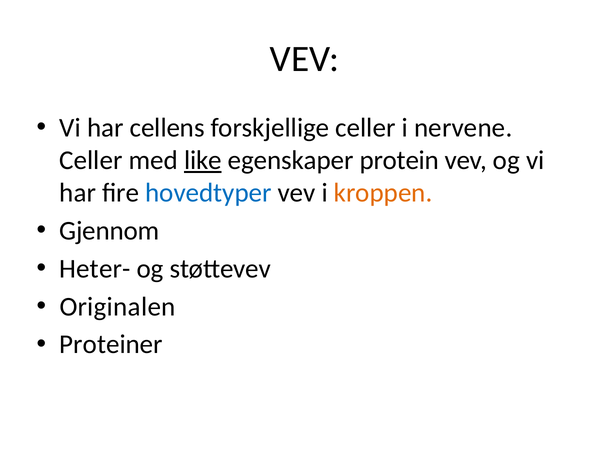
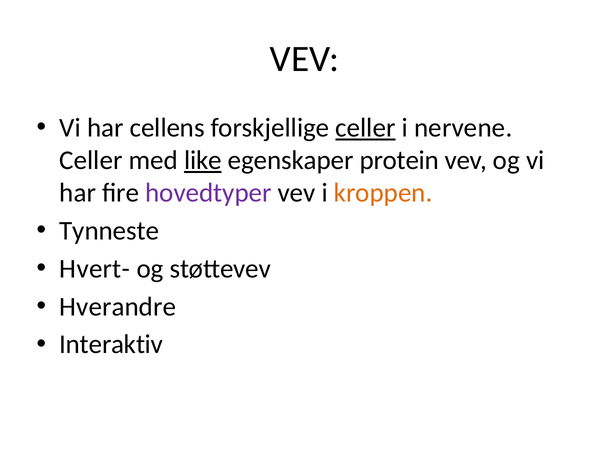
celler at (365, 128) underline: none -> present
hovedtyper colour: blue -> purple
Gjennom: Gjennom -> Tynneste
Heter-: Heter- -> Hvert-
Originalen: Originalen -> Hverandre
Proteiner: Proteiner -> Interaktiv
